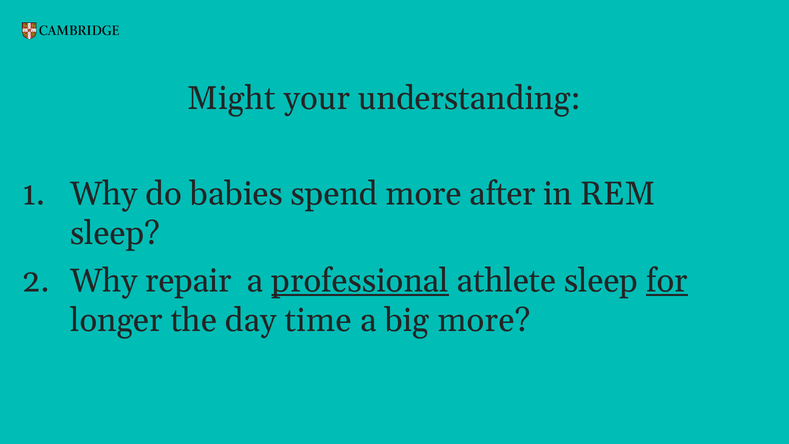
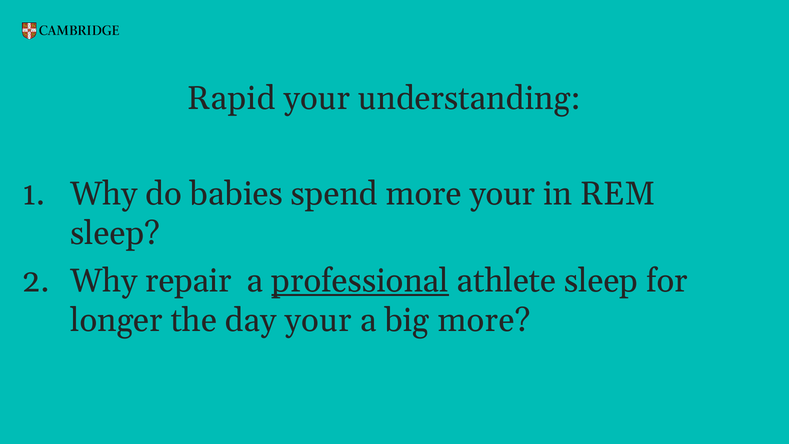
Might: Might -> Rapid
more after: after -> your
for underline: present -> none
day time: time -> your
